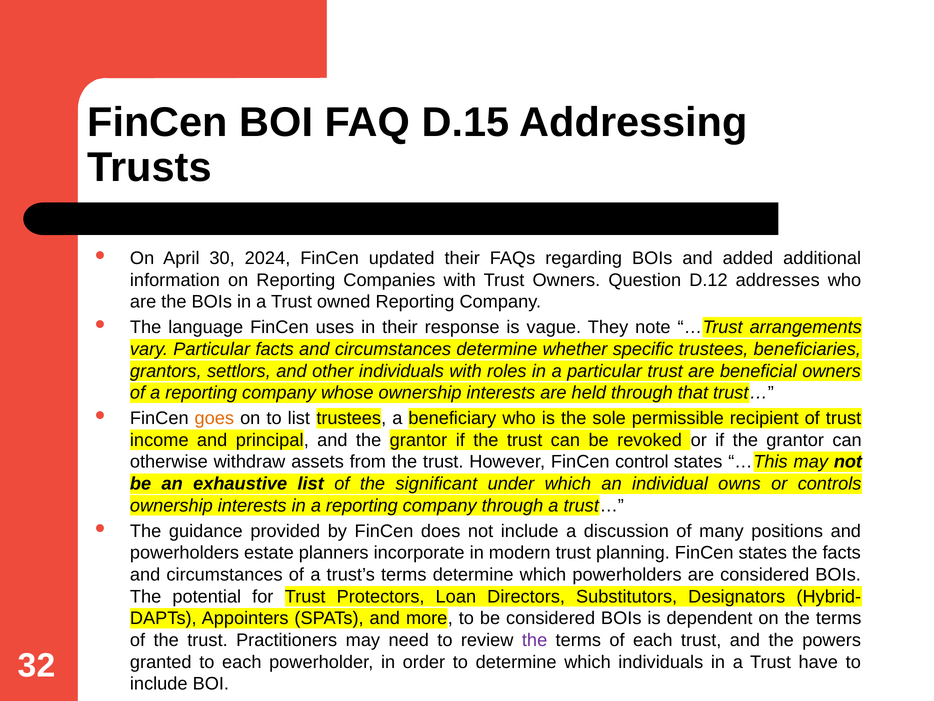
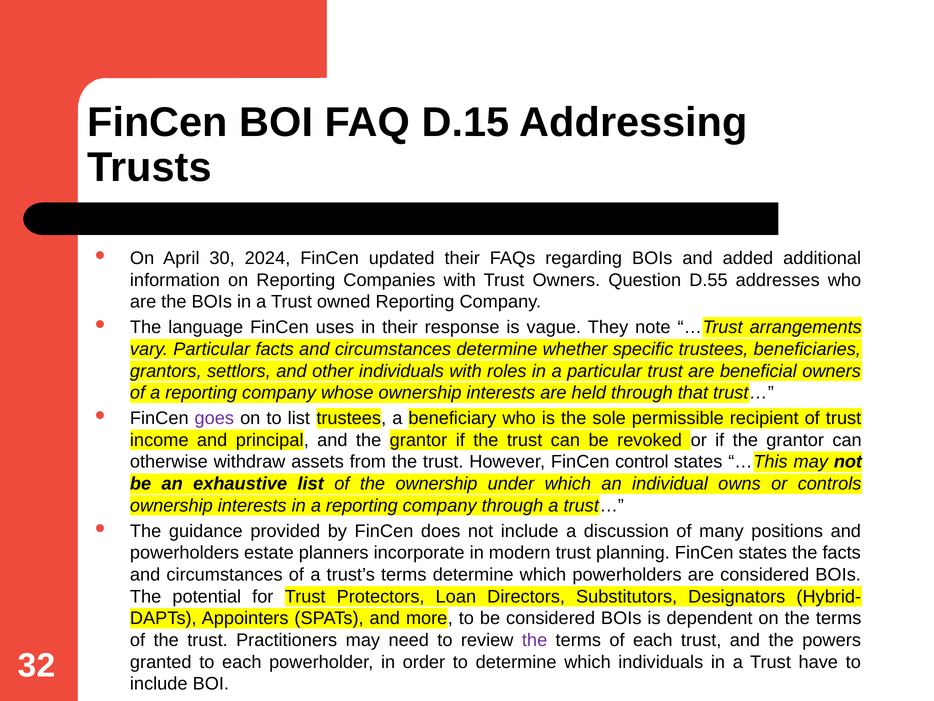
D.12: D.12 -> D.55
goes colour: orange -> purple
the significant: significant -> ownership
